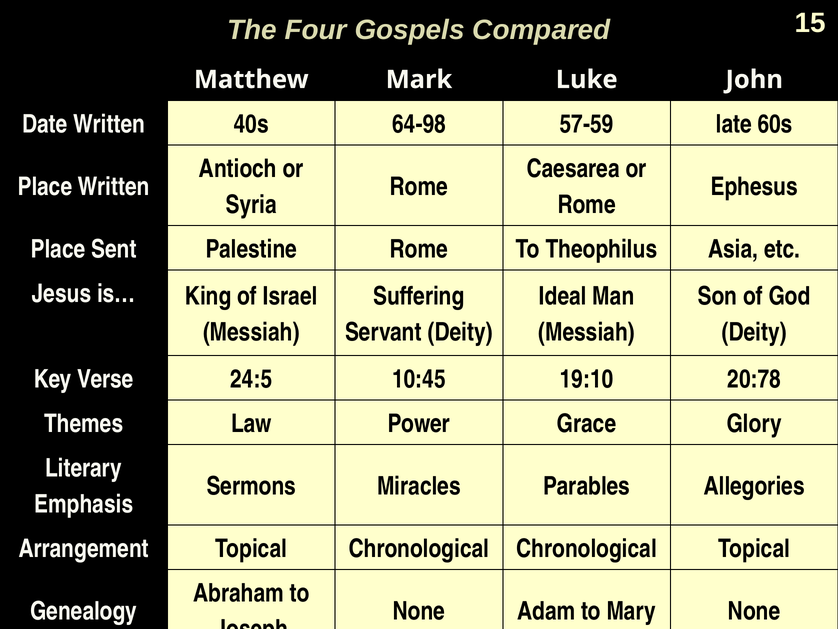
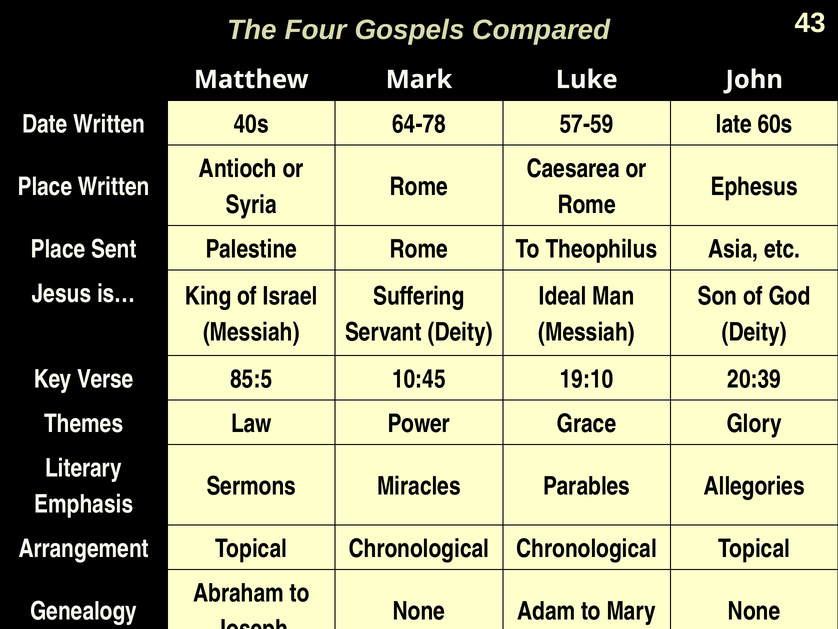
15: 15 -> 43
64-98: 64-98 -> 64-78
24:5: 24:5 -> 85:5
20:78: 20:78 -> 20:39
